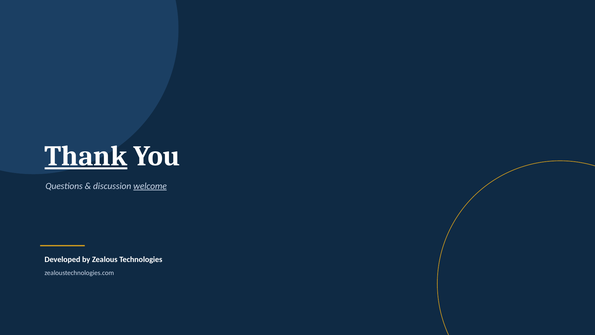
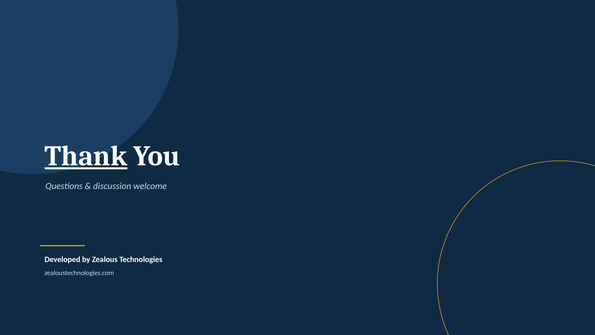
welcome underline: present -> none
